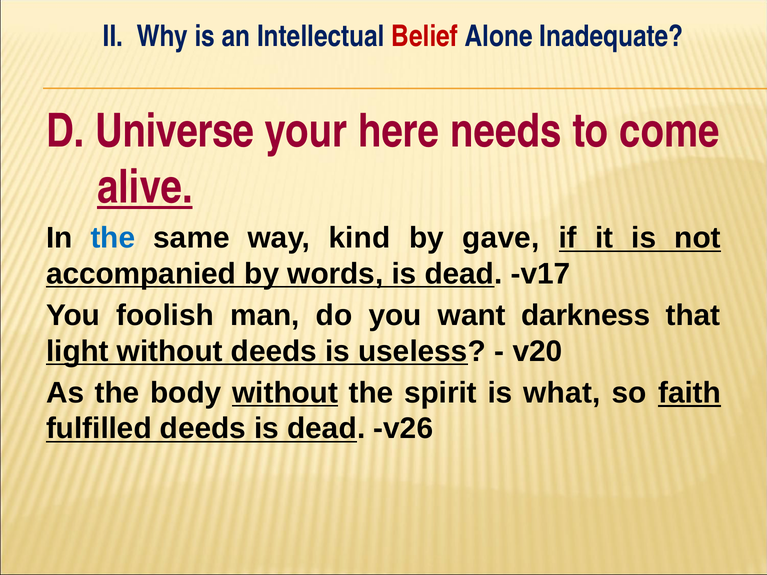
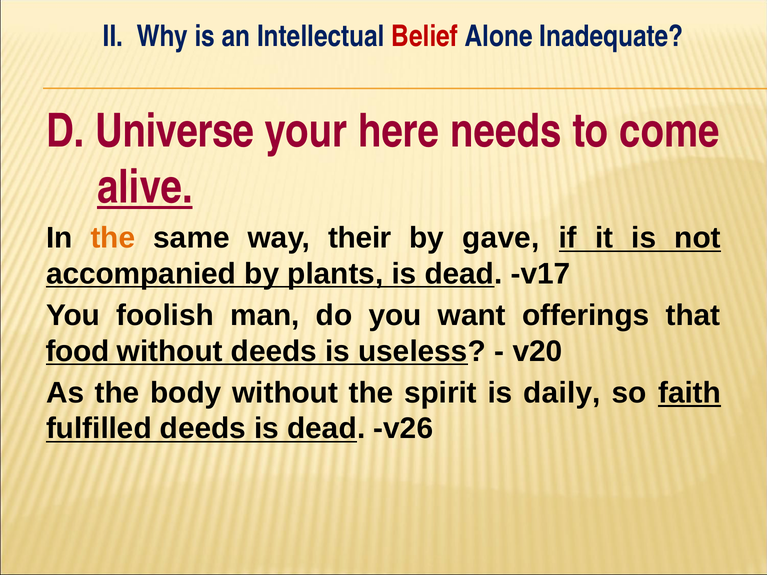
the at (113, 238) colour: blue -> orange
kind: kind -> their
words: words -> plants
darkness: darkness -> offerings
light: light -> food
without at (285, 393) underline: present -> none
what: what -> daily
